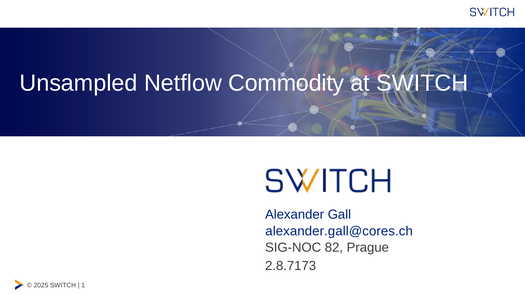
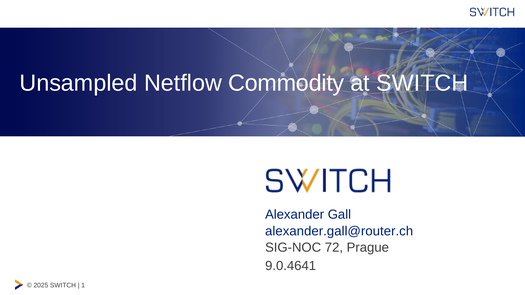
alexander.gall@cores.ch: alexander.gall@cores.ch -> alexander.gall@router.ch
82: 82 -> 72
2.8.7173: 2.8.7173 -> 9.0.4641
